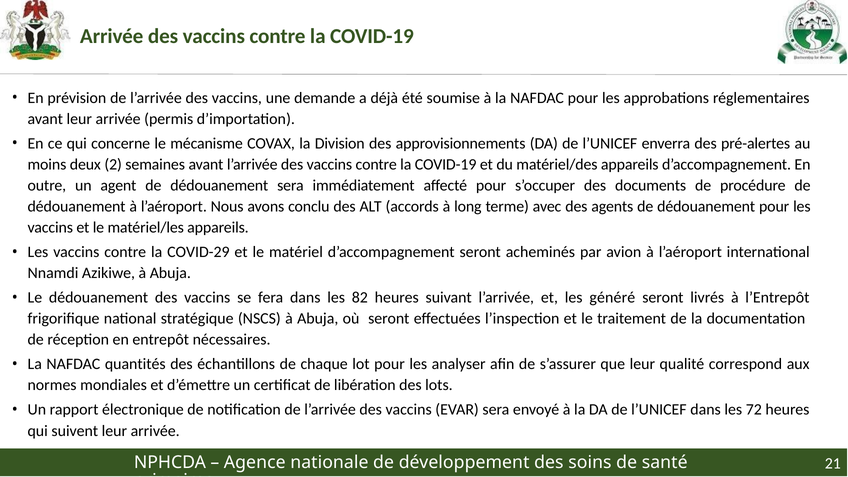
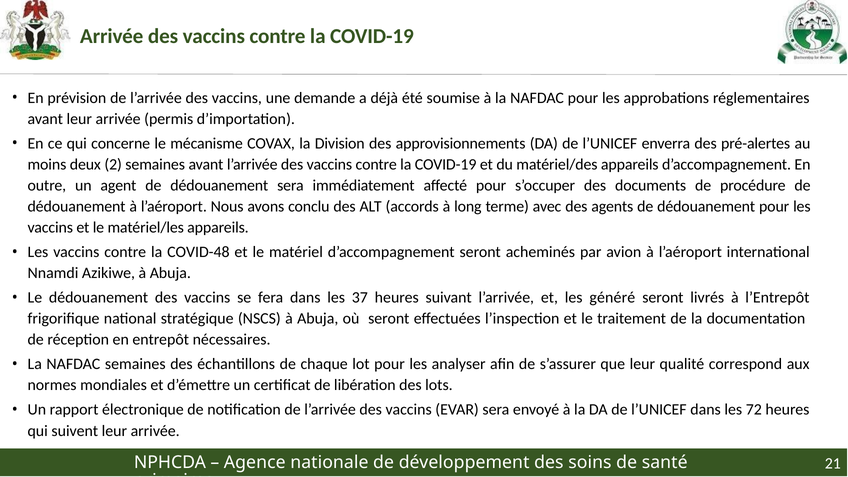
COVID-29: COVID-29 -> COVID-48
82: 82 -> 37
NAFDAC quantités: quantités -> semaines
